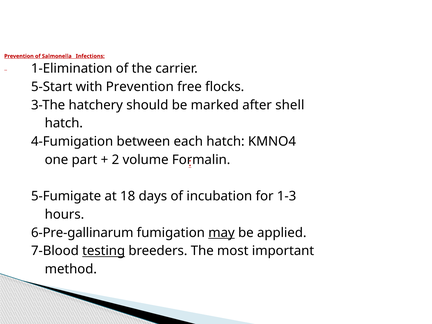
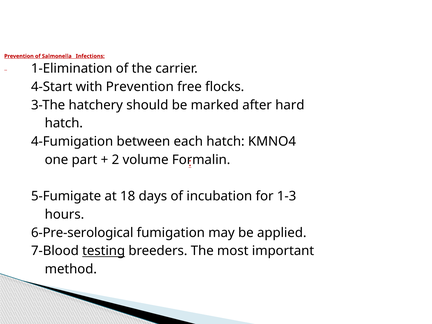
5-Start: 5-Start -> 4-Start
shell: shell -> hard
6-Pre-gallinarum: 6-Pre-gallinarum -> 6-Pre-serological
may underline: present -> none
